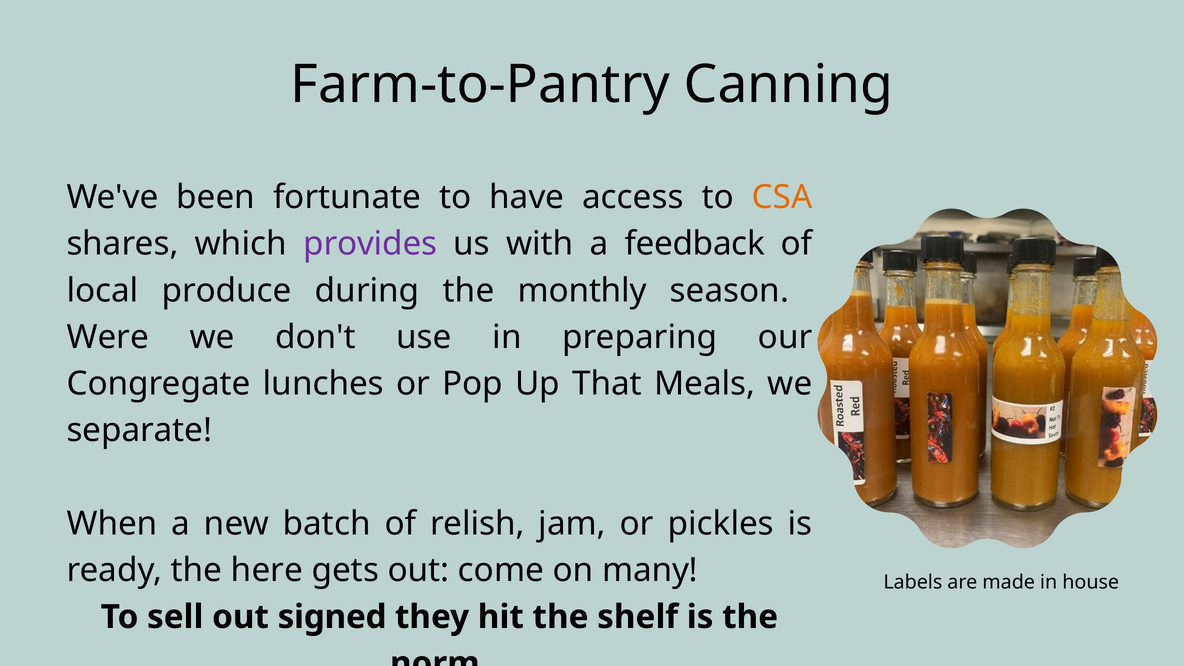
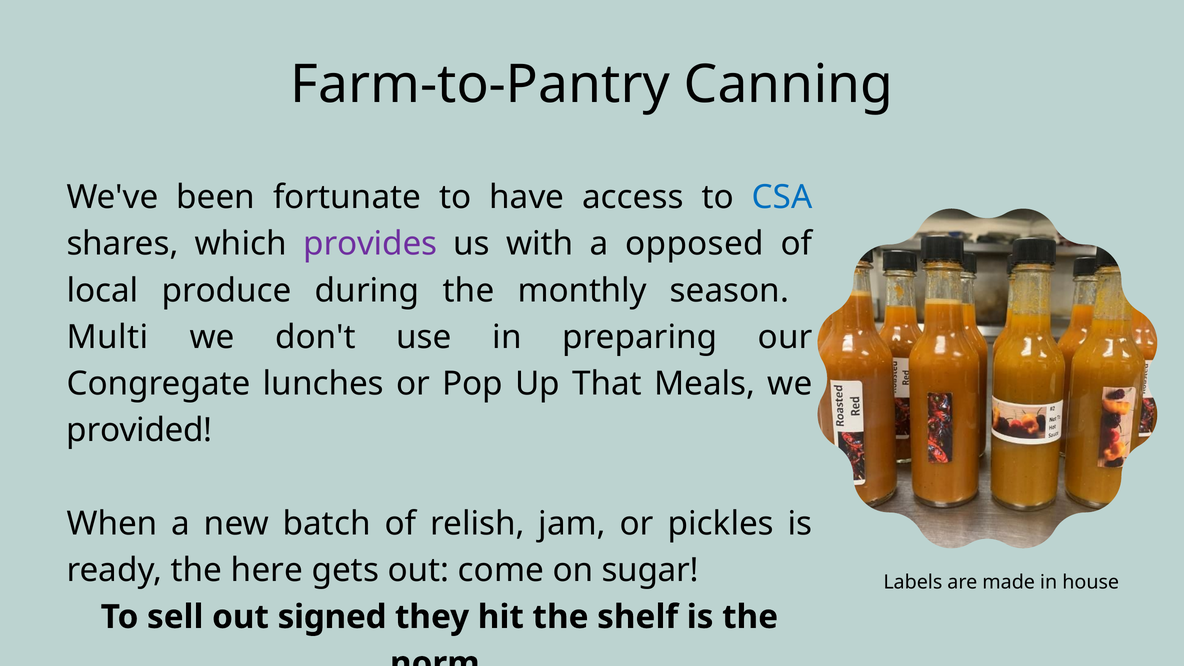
CSA colour: orange -> blue
feedback: feedback -> opposed
Were: Were -> Multi
separate: separate -> provided
many: many -> sugar
